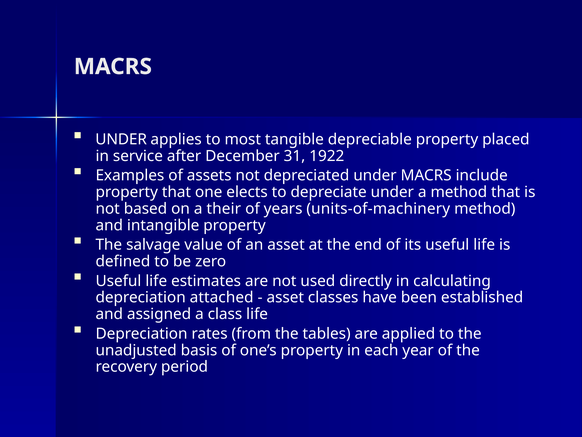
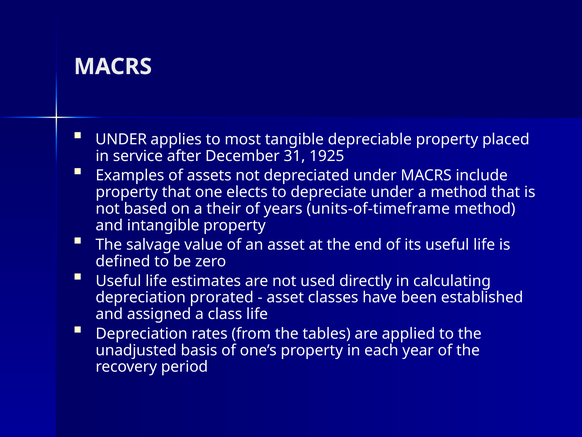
1922: 1922 -> 1925
units-of-machinery: units-of-machinery -> units-of-timeframe
attached: attached -> prorated
